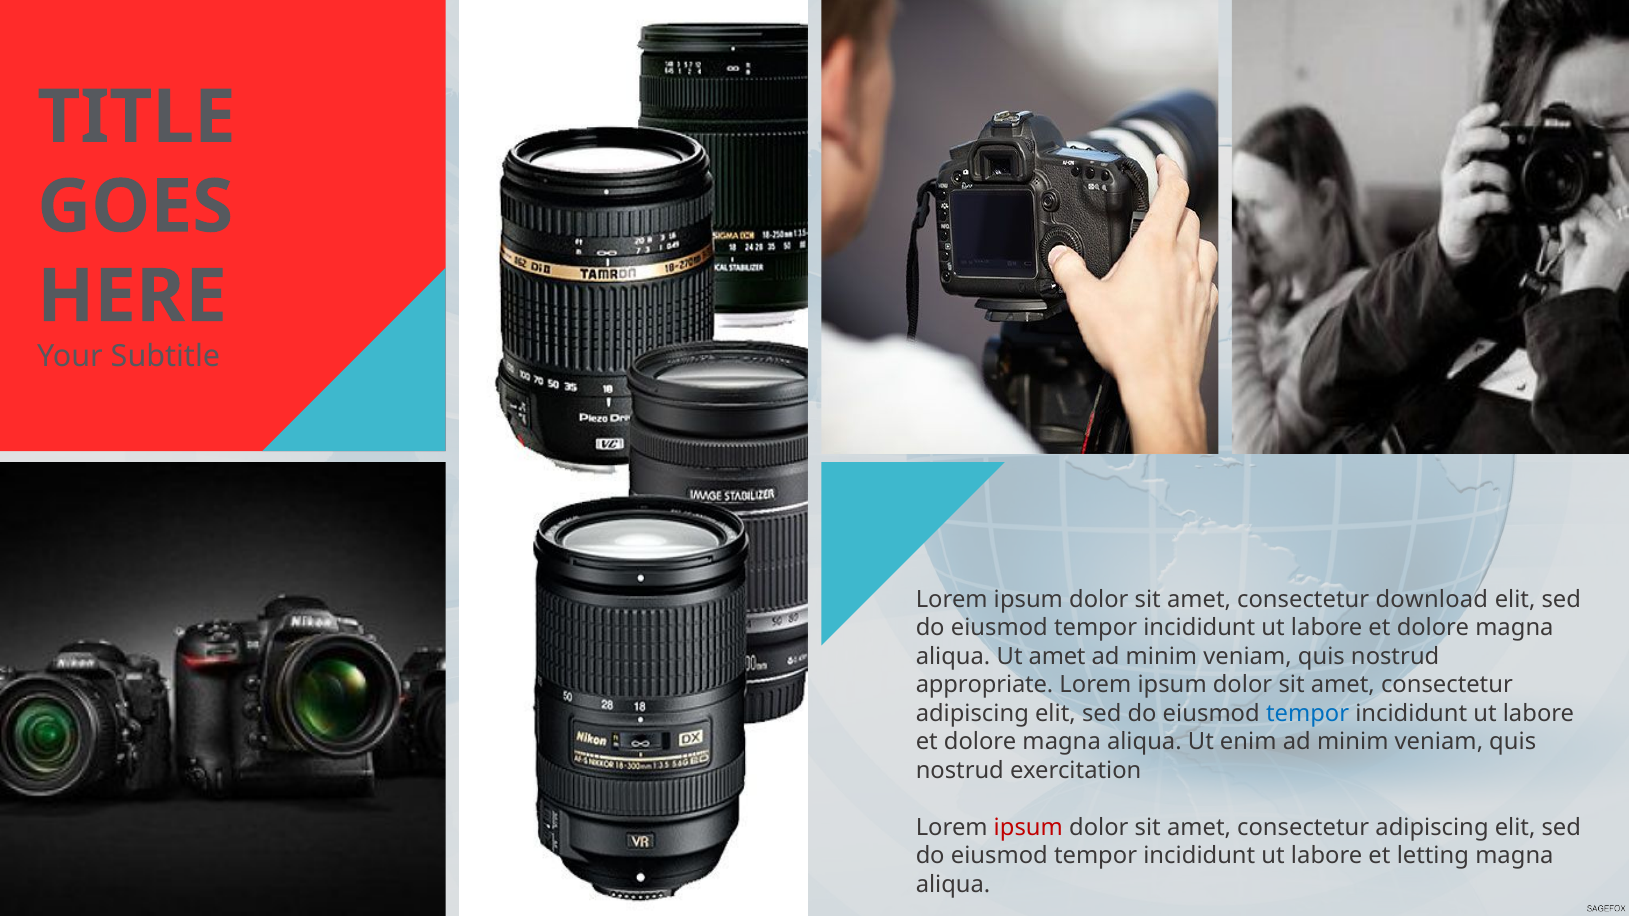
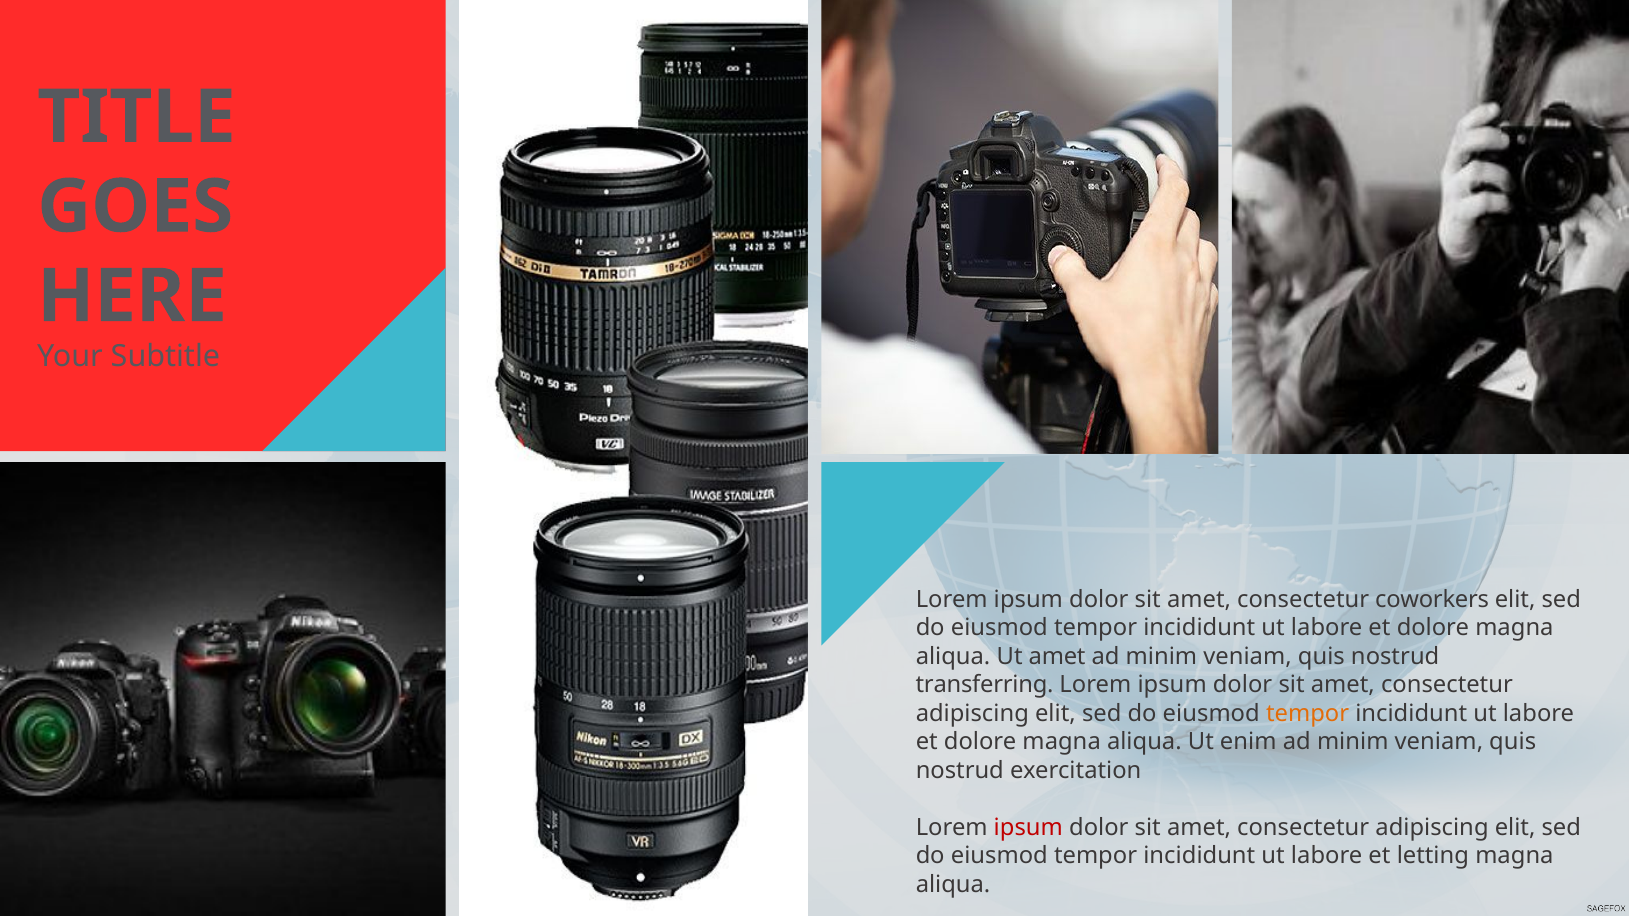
download: download -> coworkers
appropriate: appropriate -> transferring
tempor at (1308, 714) colour: blue -> orange
